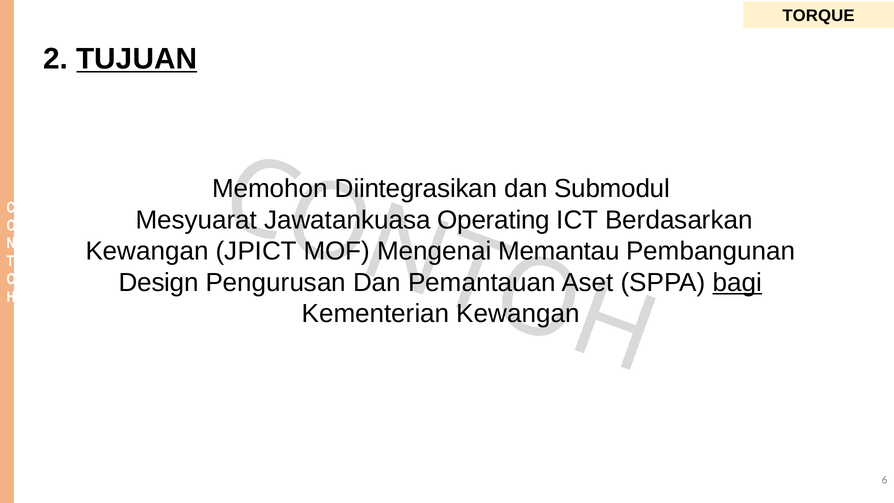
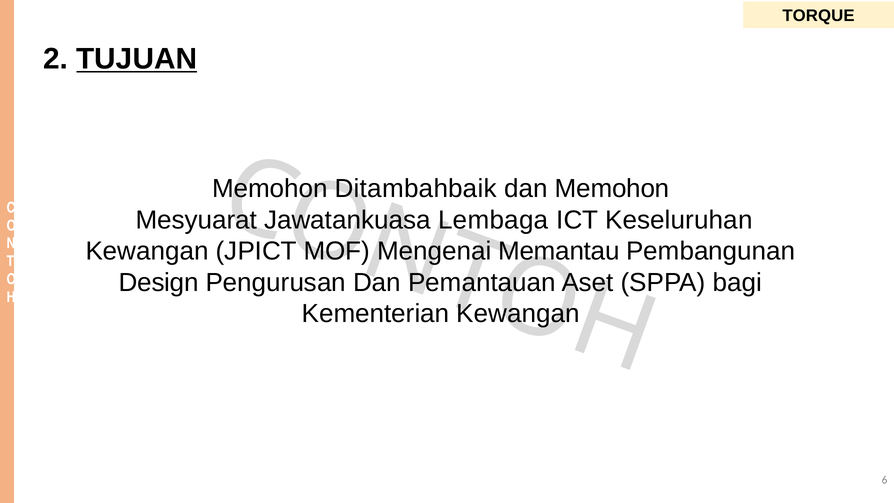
Diintegrasikan: Diintegrasikan -> Ditambahbaik
dan Submodul: Submodul -> Memohon
Operating: Operating -> Lembaga
Berdasarkan: Berdasarkan -> Keseluruhan
bagi underline: present -> none
